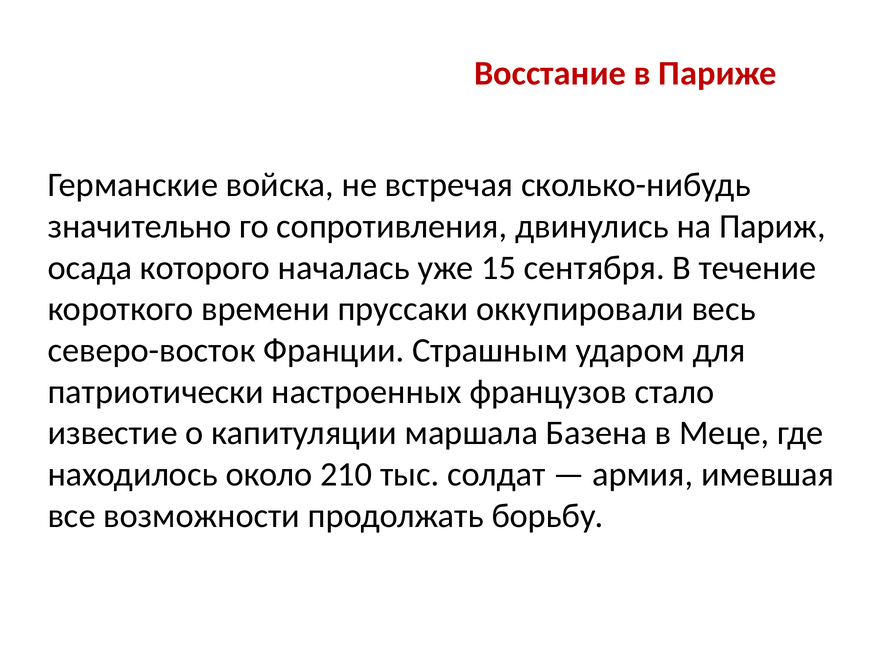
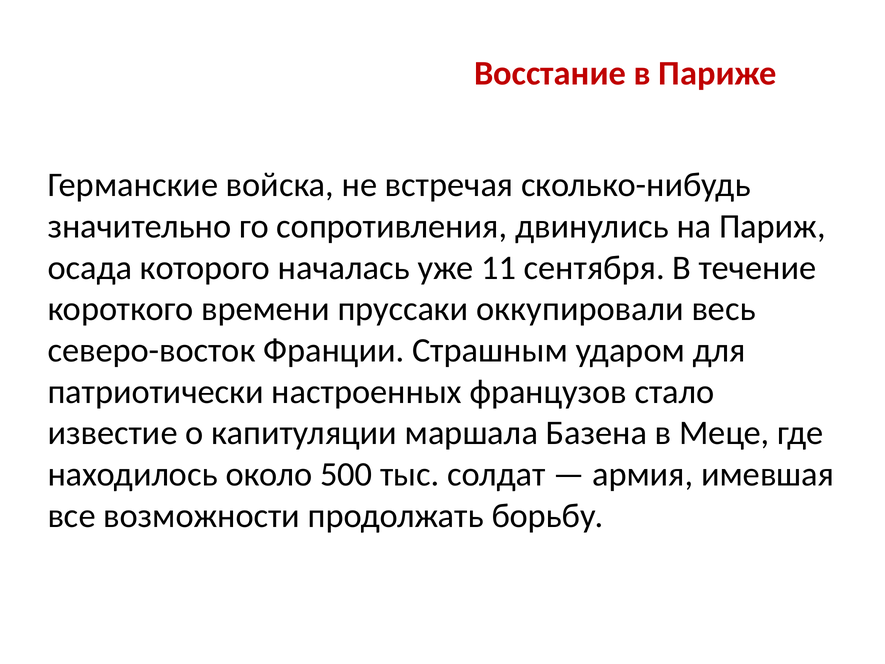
15: 15 -> 11
210: 210 -> 500
